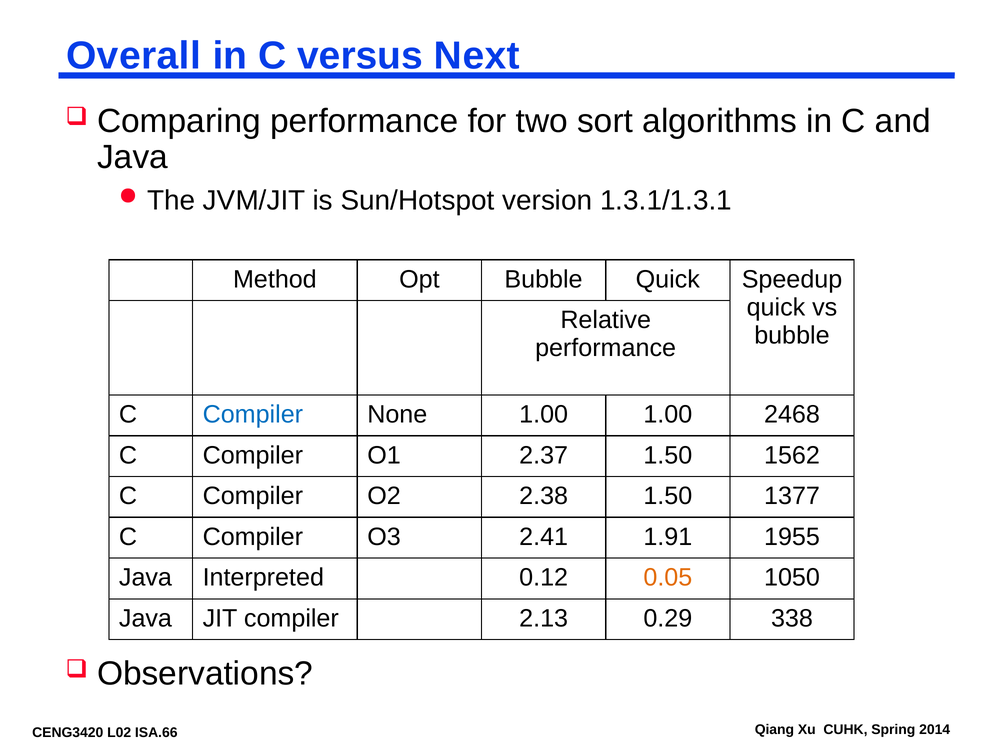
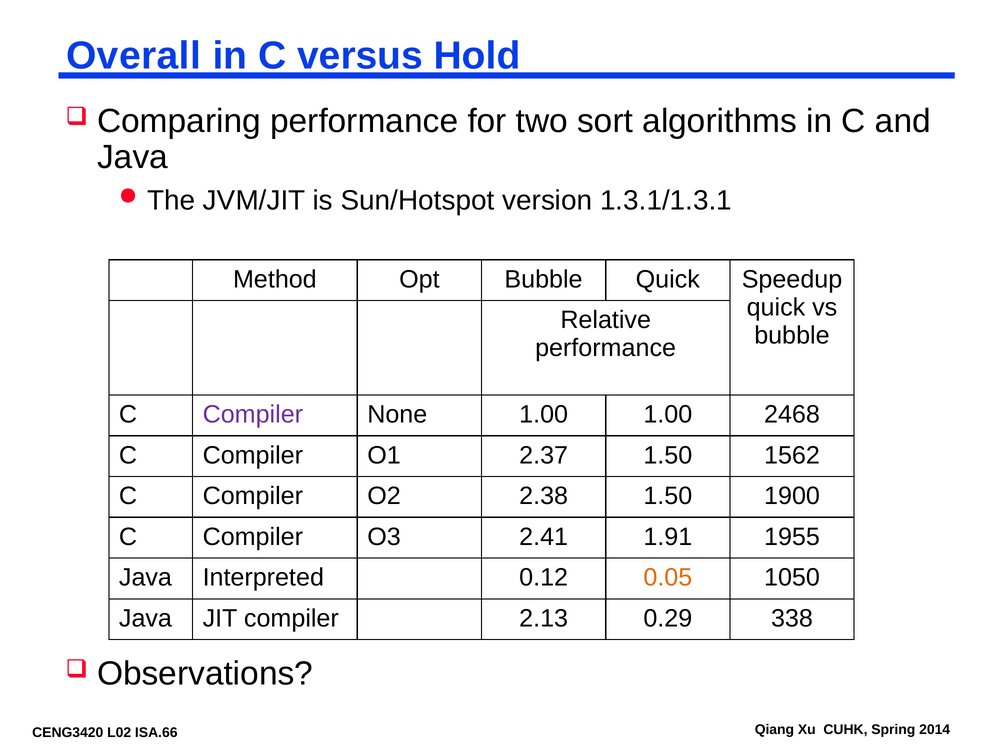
Next: Next -> Hold
Compiler at (253, 414) colour: blue -> purple
1377: 1377 -> 1900
